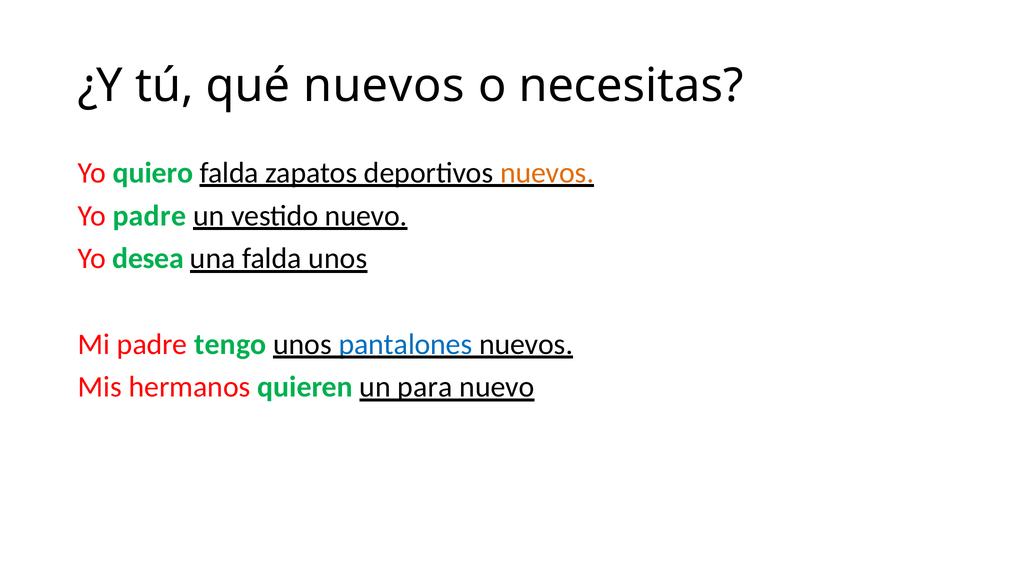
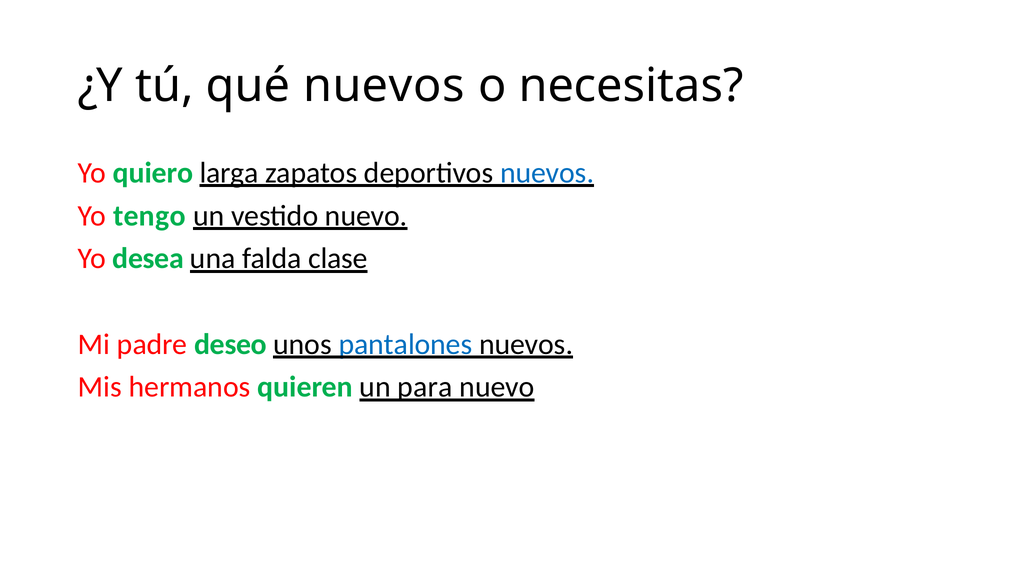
quiero falda: falda -> larga
nuevos at (547, 173) colour: orange -> blue
Yo padre: padre -> tengo
falda unos: unos -> clase
tengo: tengo -> deseo
